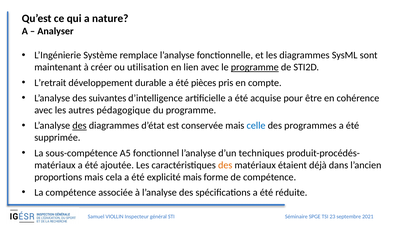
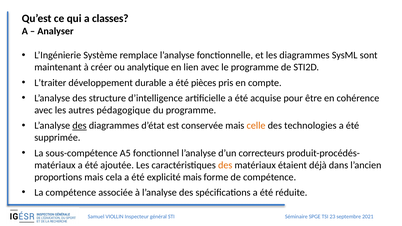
nature: nature -> classes
utilisation: utilisation -> analytique
programme at (255, 67) underline: present -> none
L’retrait: L’retrait -> L’traiter
suivantes: suivantes -> structure
celle colour: blue -> orange
programmes: programmes -> technologies
techniques: techniques -> correcteurs
